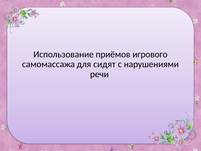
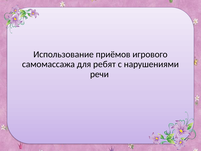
сидят: сидят -> ребят
